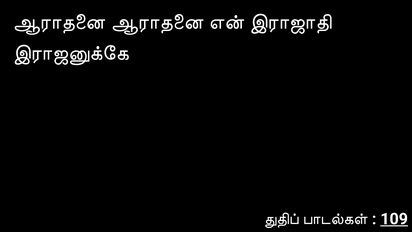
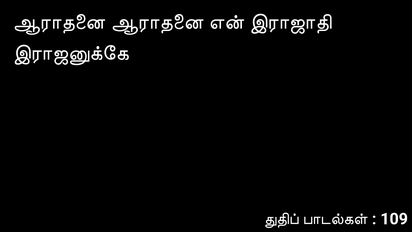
109 underline: present -> none
